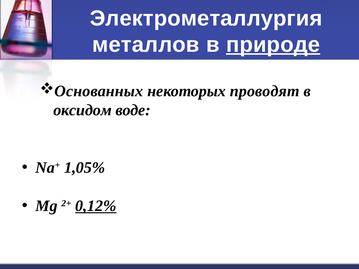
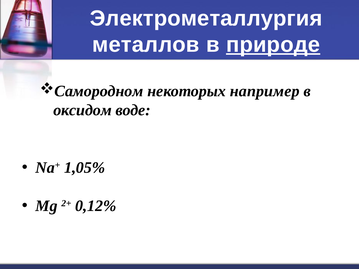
Основанных: Основанных -> Самородном
проводят: проводят -> например
0,12% underline: present -> none
